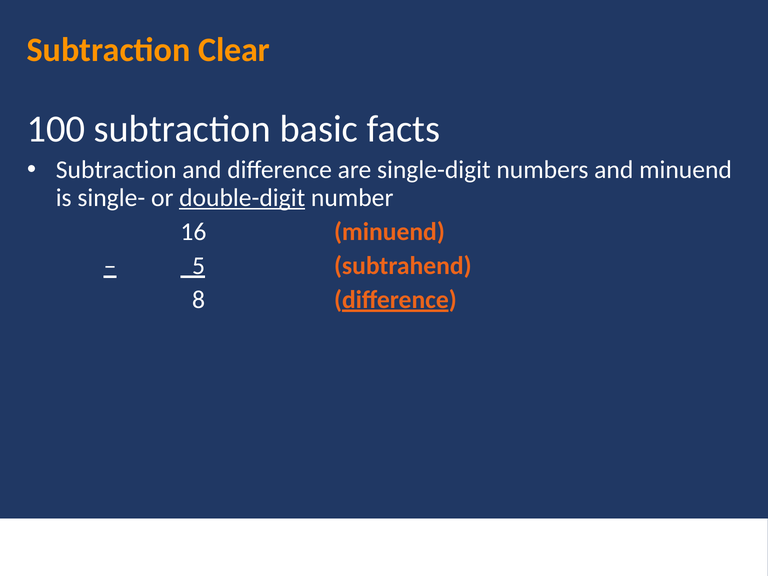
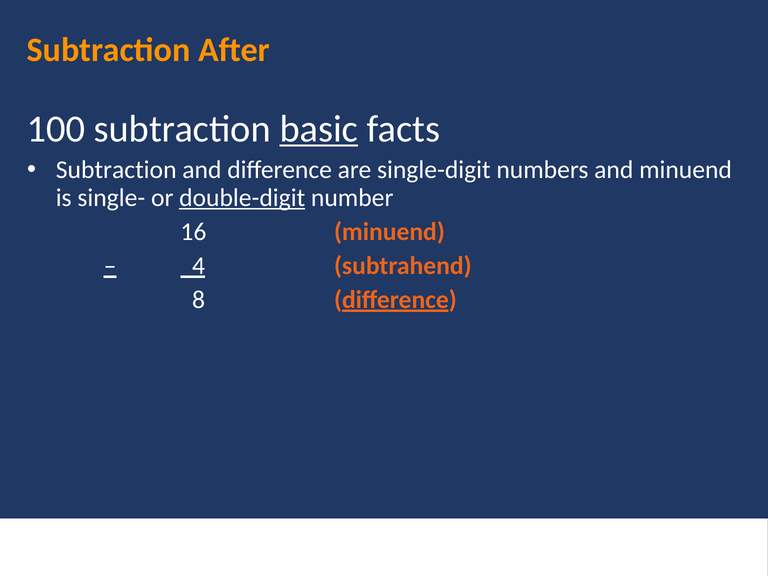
Clear: Clear -> After
basic underline: none -> present
5: 5 -> 4
